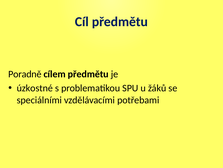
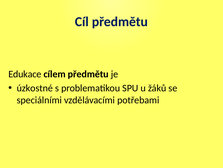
Poradně: Poradně -> Edukace
